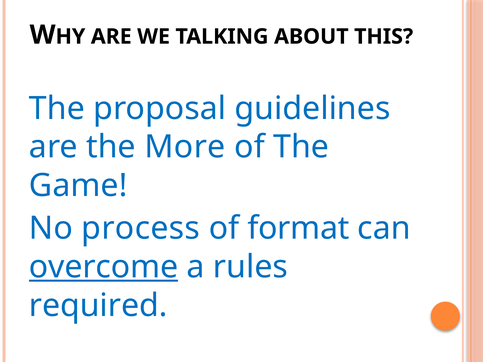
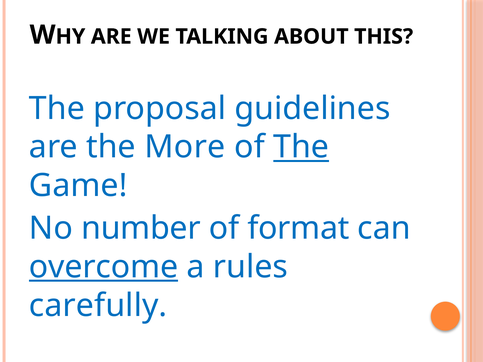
The at (301, 147) underline: none -> present
process: process -> number
required: required -> carefully
